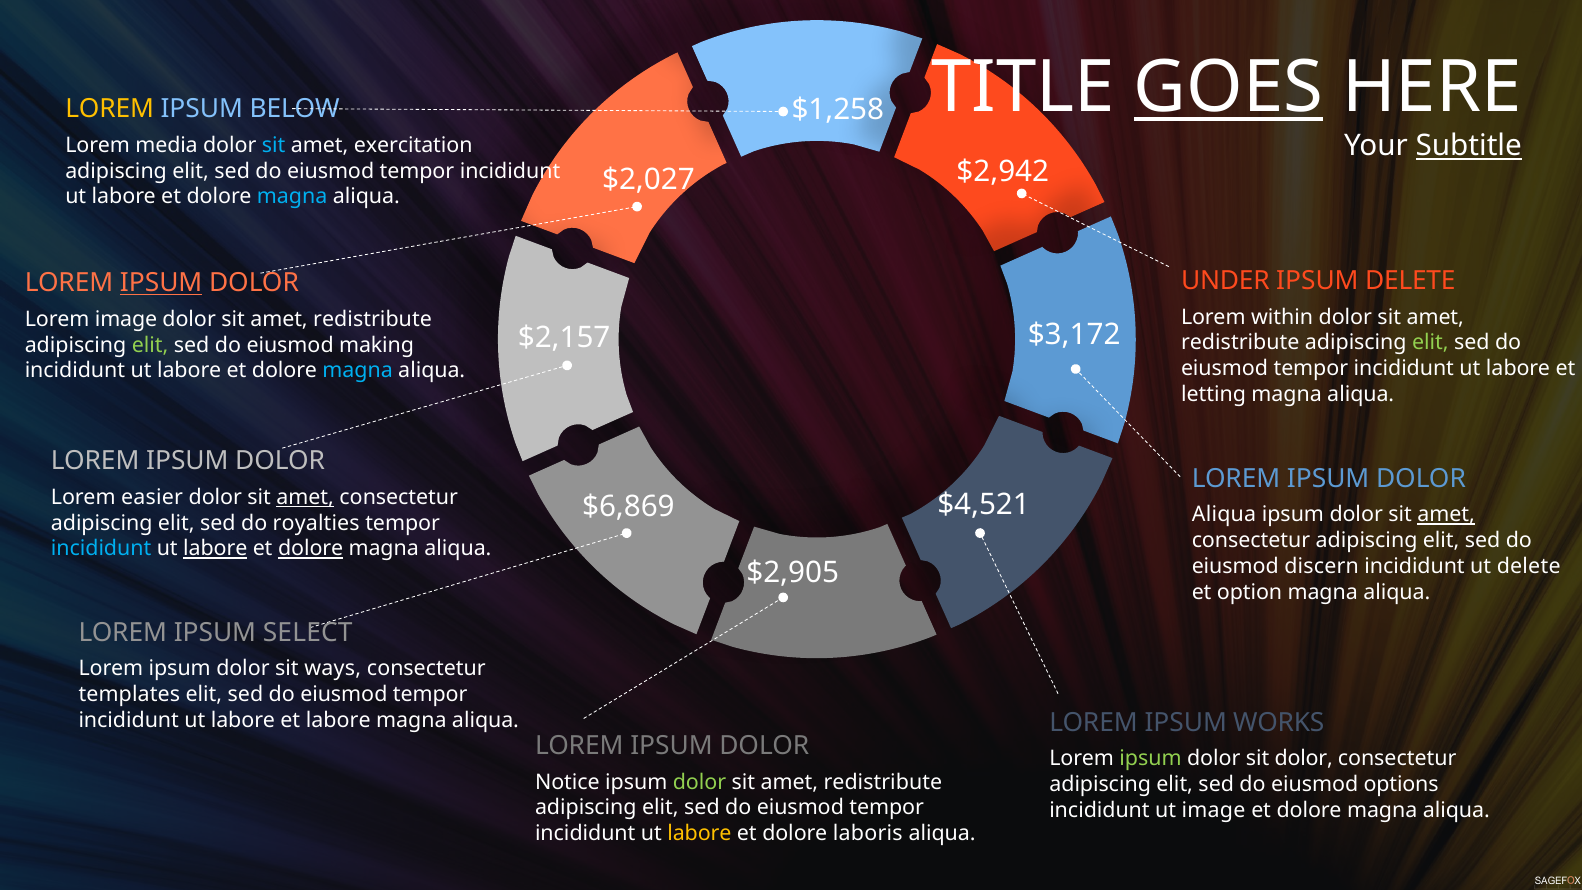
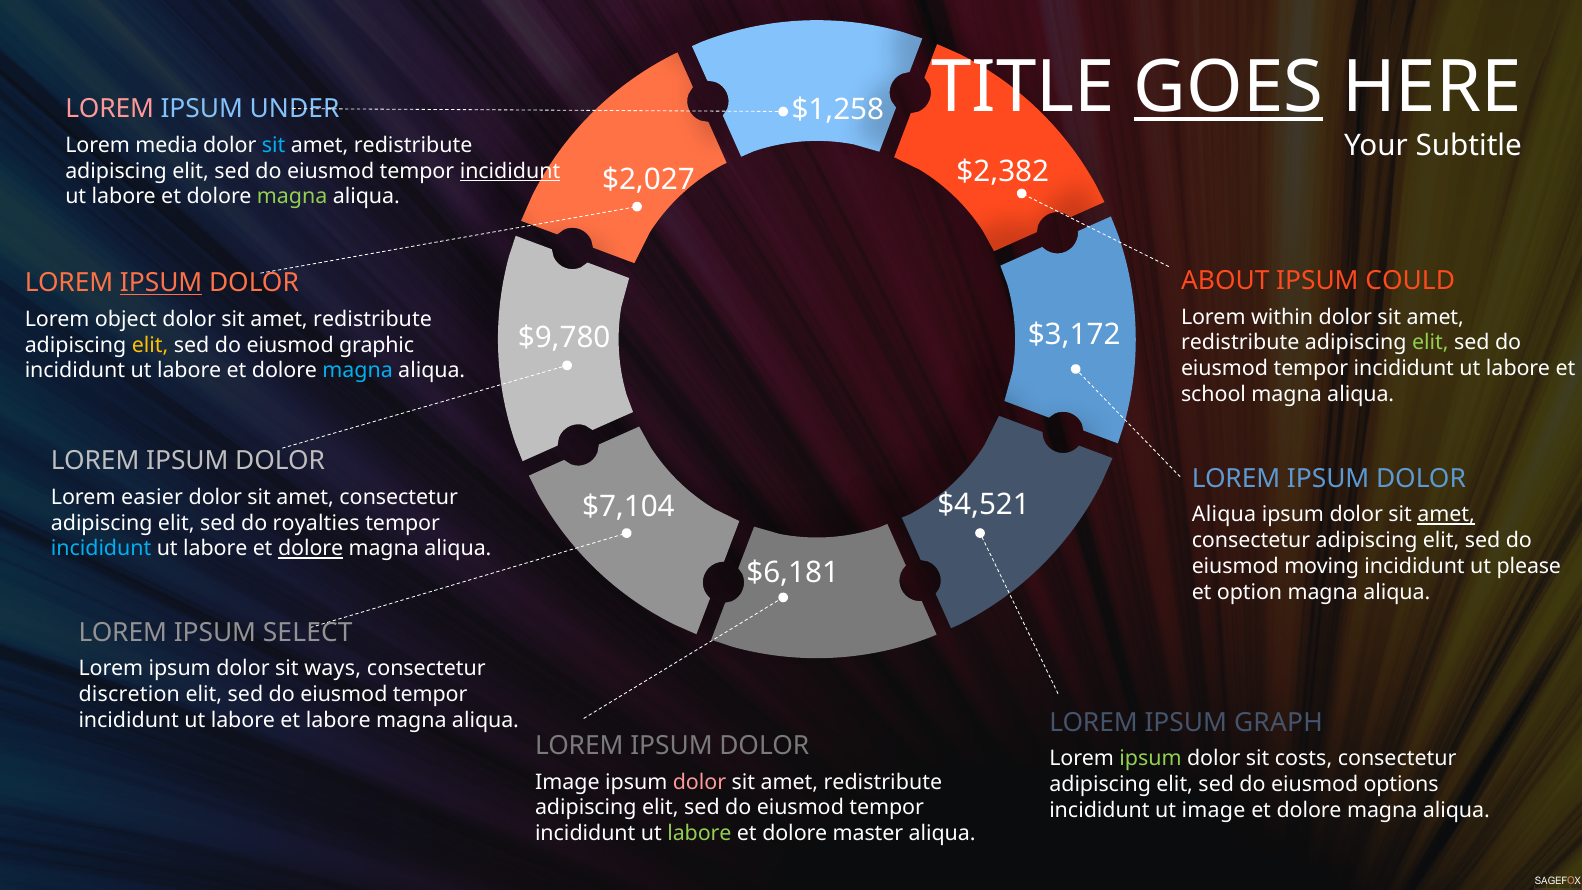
LOREM at (110, 109) colour: yellow -> pink
BELOW: BELOW -> UNDER
Subtitle underline: present -> none
exercitation at (413, 145): exercitation -> redistribute
$2,942: $2,942 -> $2,382
incididunt at (510, 171) underline: none -> present
magna at (292, 197) colour: light blue -> light green
UNDER: UNDER -> ABOUT
IPSUM DELETE: DELETE -> COULD
Lorem image: image -> object
$2,157: $2,157 -> $9,780
elit at (150, 345) colour: light green -> yellow
making: making -> graphic
letting: letting -> school
amet at (305, 497) underline: present -> none
$6,869: $6,869 -> $7,104
labore at (215, 549) underline: present -> none
discern: discern -> moving
ut delete: delete -> please
$2,905: $2,905 -> $6,181
templates: templates -> discretion
WORKS: WORKS -> GRAPH
sit dolor: dolor -> costs
Notice at (567, 782): Notice -> Image
dolor at (699, 782) colour: light green -> pink
labore at (699, 833) colour: yellow -> light green
laboris: laboris -> master
